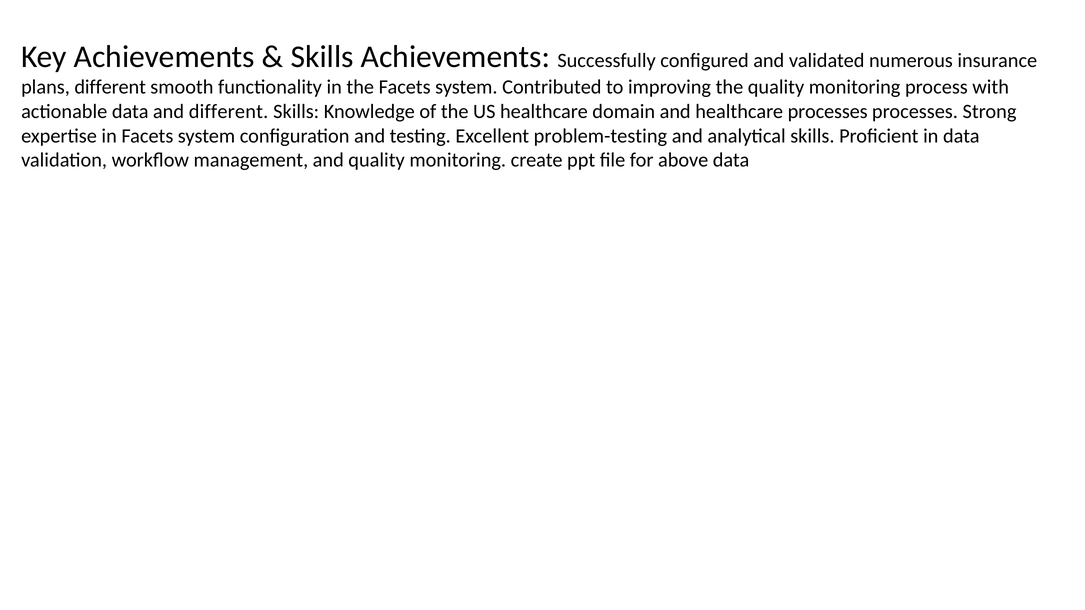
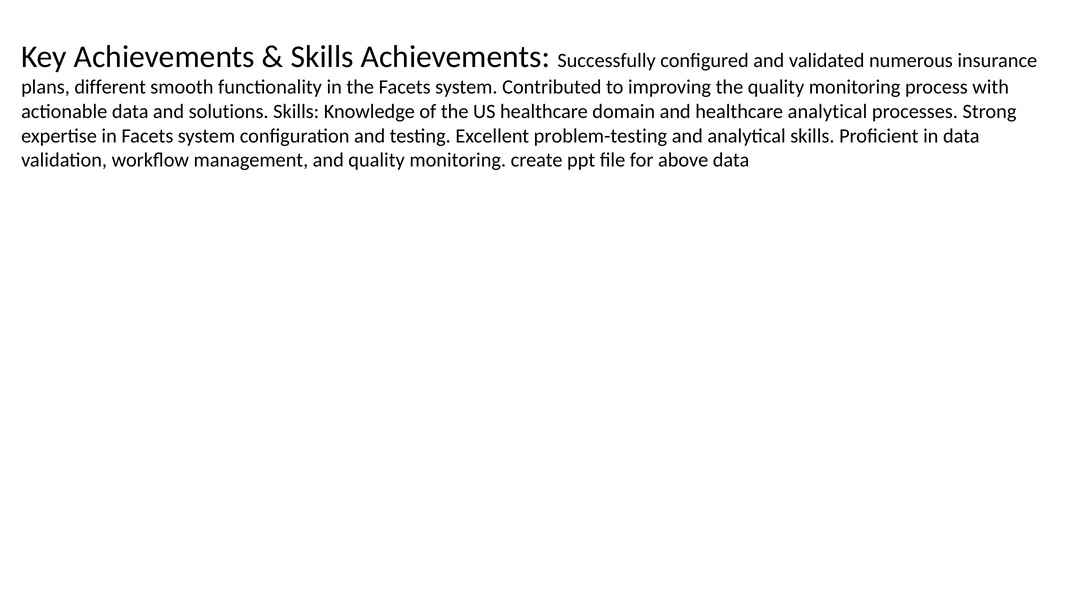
and different: different -> solutions
healthcare processes: processes -> analytical
